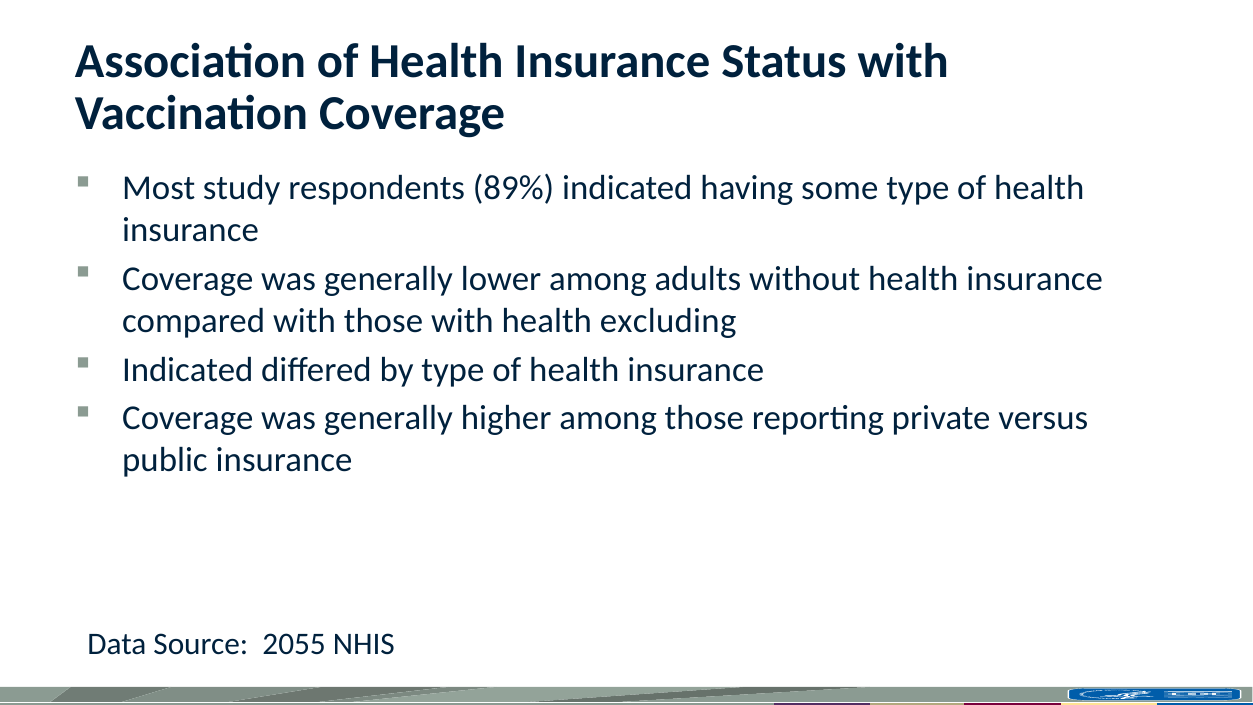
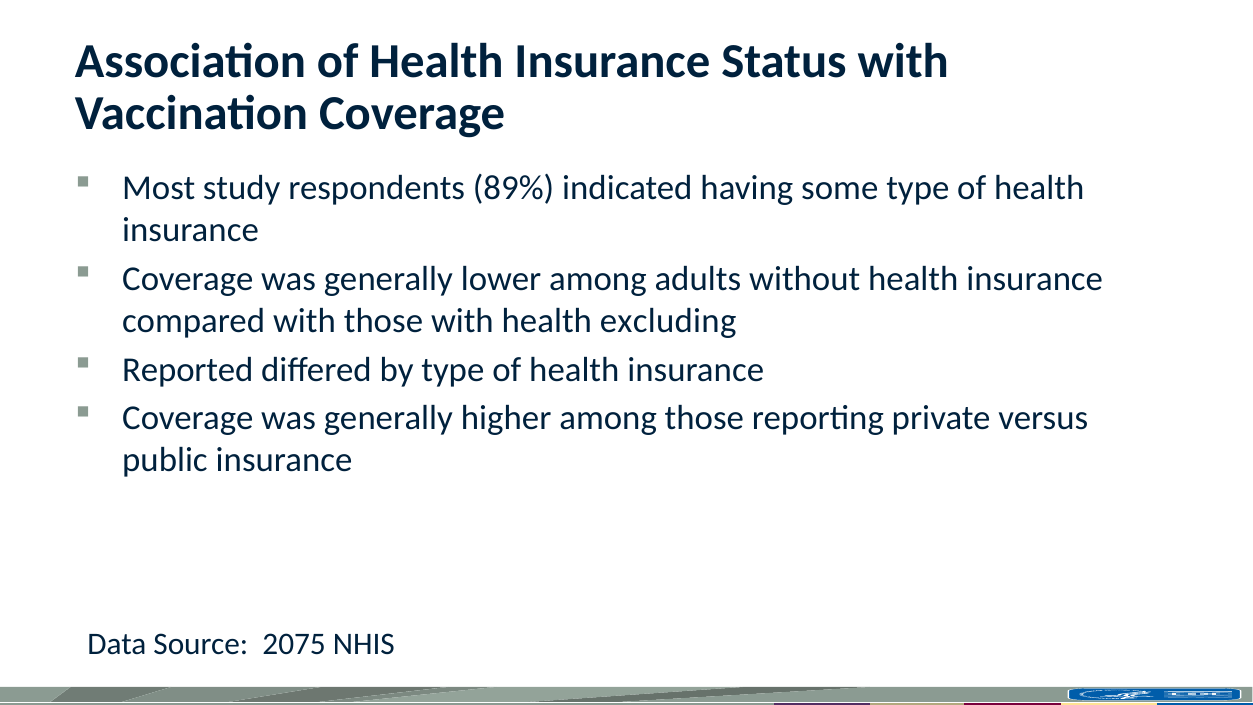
Indicated at (188, 369): Indicated -> Reported
2055: 2055 -> 2075
